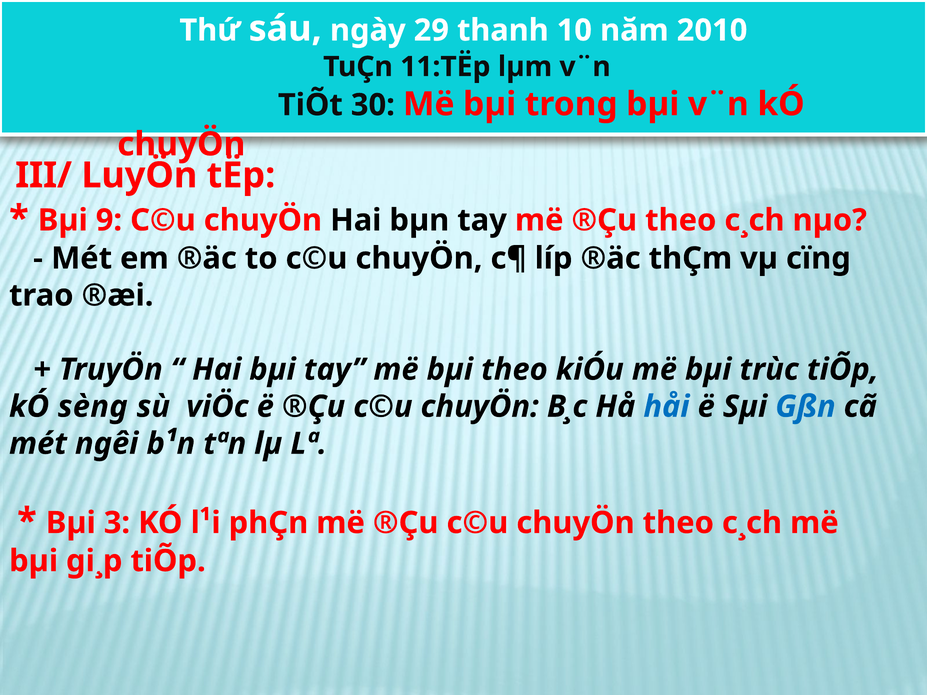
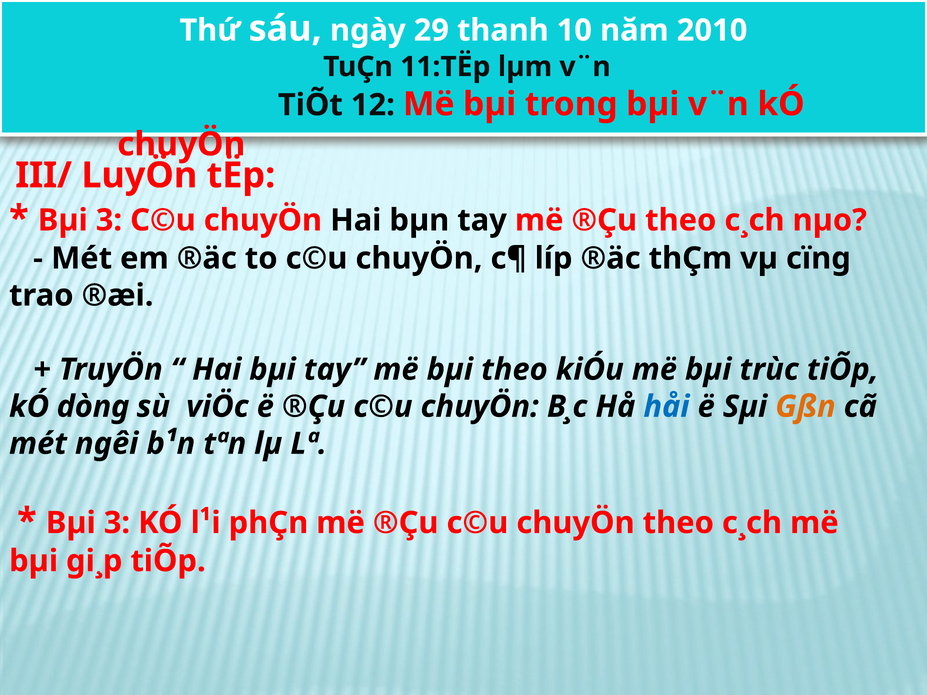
30: 30 -> 12
9 at (109, 220): 9 -> 3
sèng: sèng -> dòng
Gßn colour: blue -> orange
